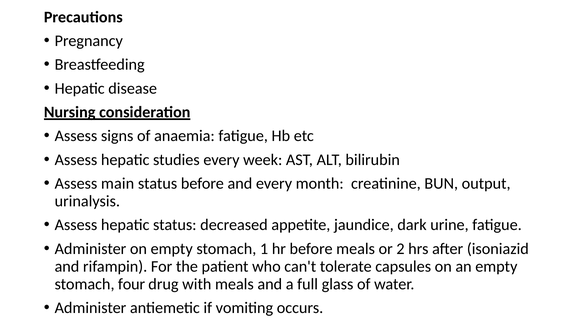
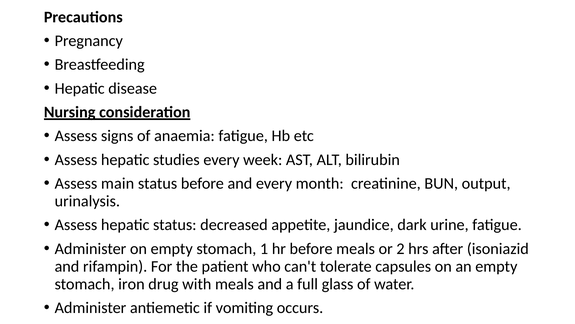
four: four -> iron
